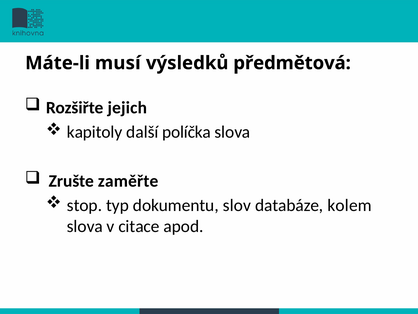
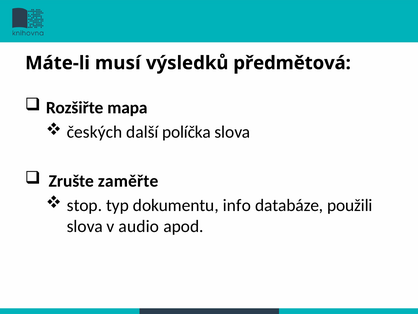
jejich: jejich -> mapa
kapitoly: kapitoly -> českých
slov: slov -> info
kolem: kolem -> použili
citace: citace -> audio
